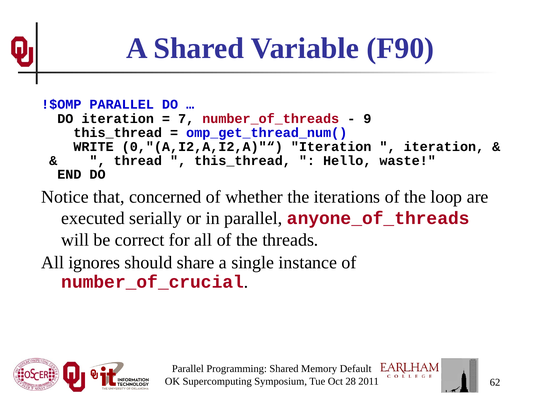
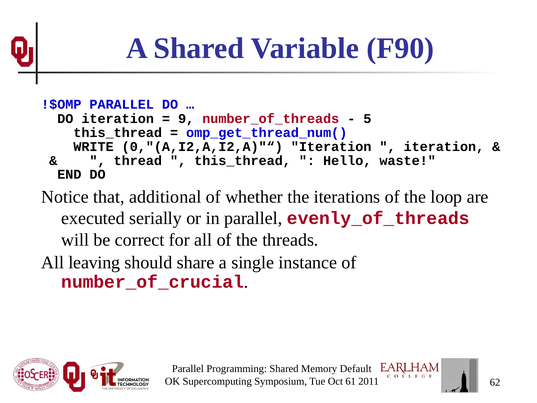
7: 7 -> 9
9: 9 -> 5
concerned: concerned -> additional
anyone_of_threads: anyone_of_threads -> evenly_of_threads
ignores: ignores -> leaving
28: 28 -> 61
